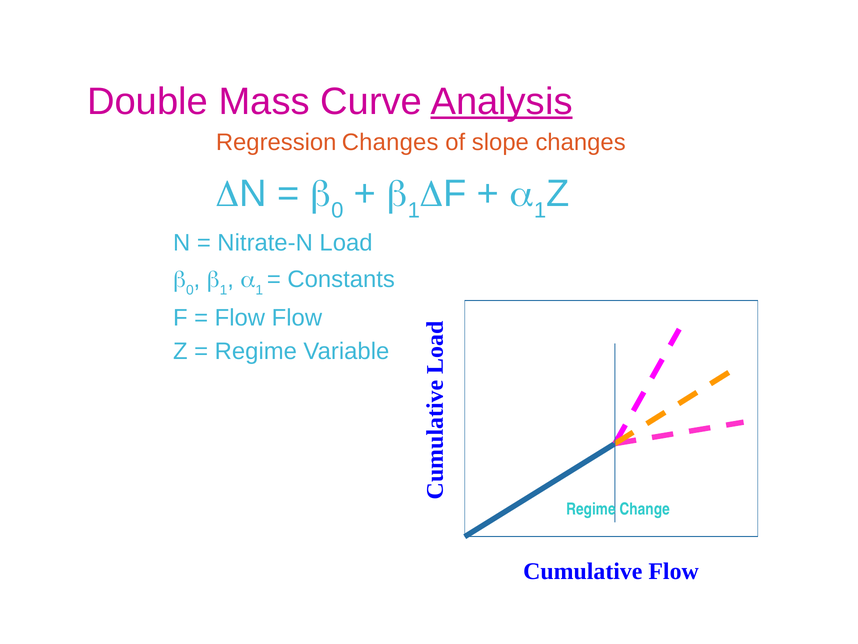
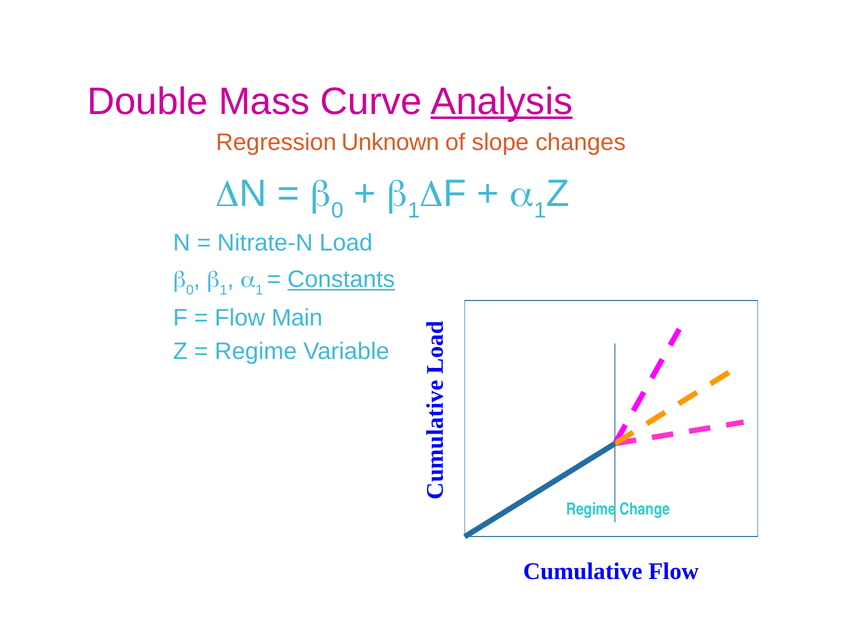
Regression Changes: Changes -> Unknown
Constants underline: none -> present
Flow Flow: Flow -> Main
